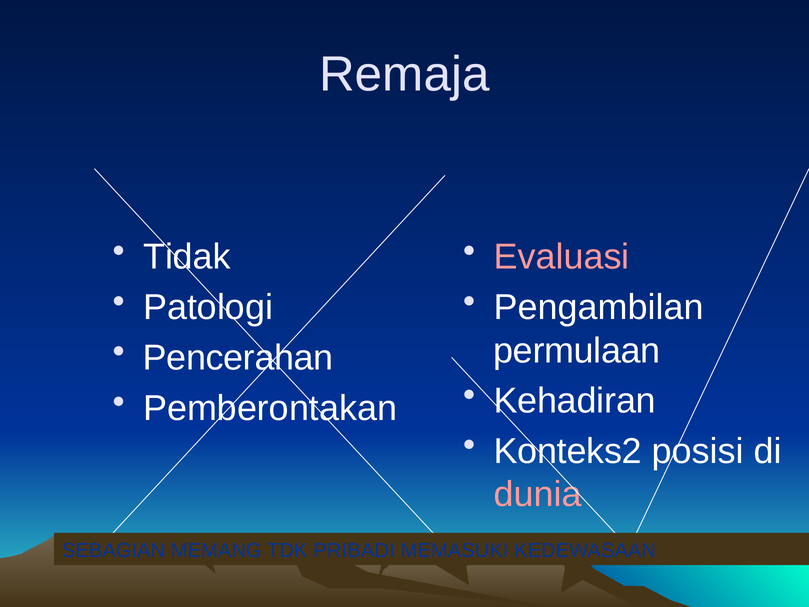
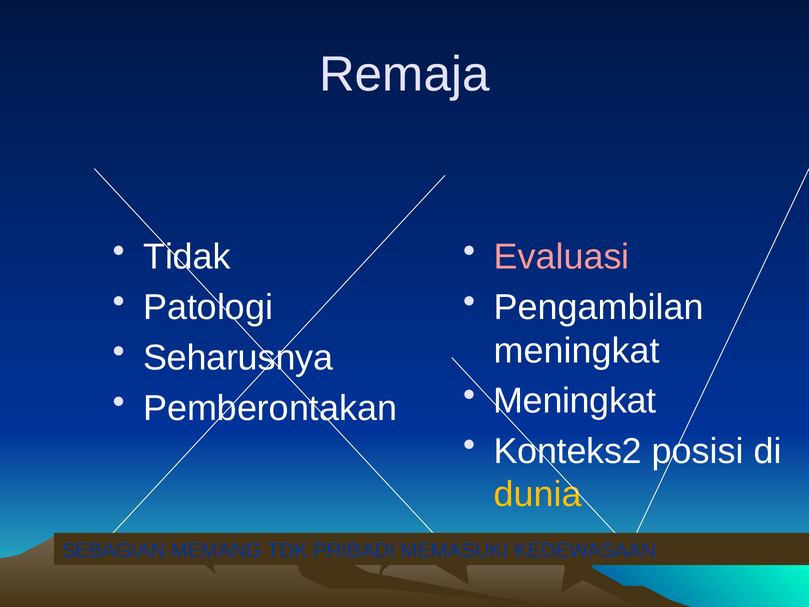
permulaan at (577, 351): permulaan -> meningkat
Pencerahan: Pencerahan -> Seharusnya
Kehadiran at (575, 401): Kehadiran -> Meningkat
dunia colour: pink -> yellow
